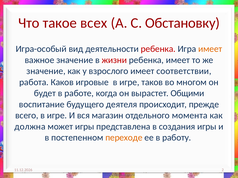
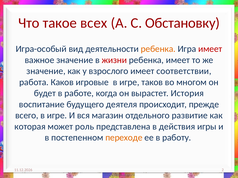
ребенка at (158, 49) colour: red -> orange
имеет at (210, 49) colour: orange -> red
Общими: Общими -> История
момента: момента -> развитие
должна: должна -> которая
может игры: игры -> роль
создания: создания -> действия
